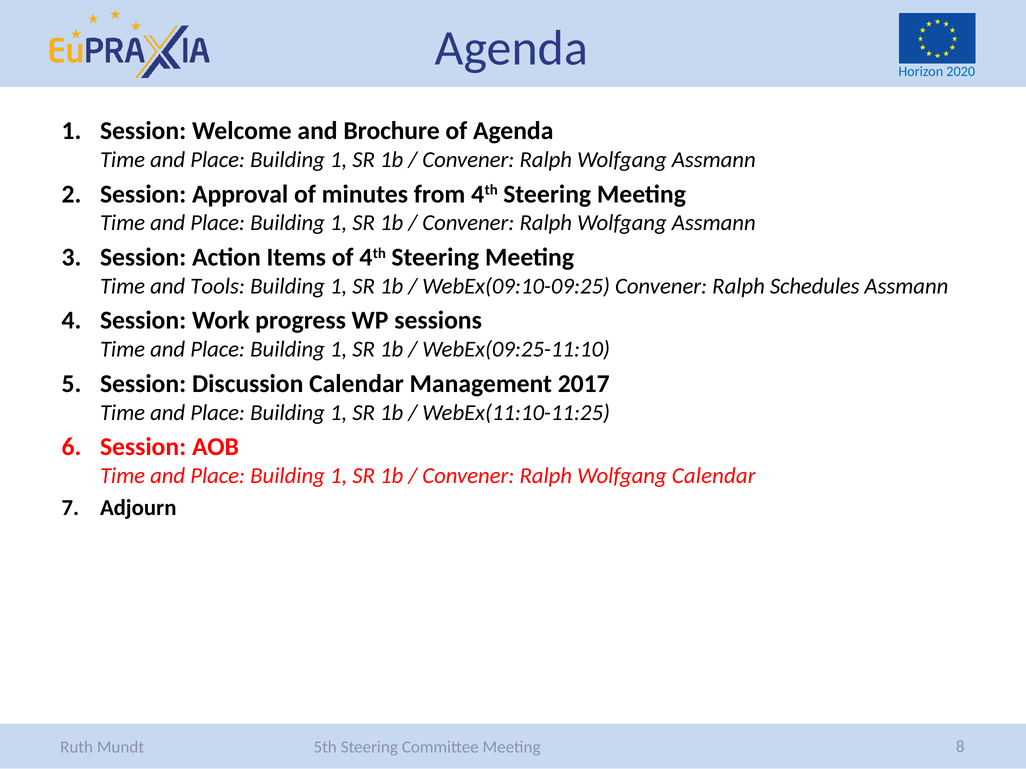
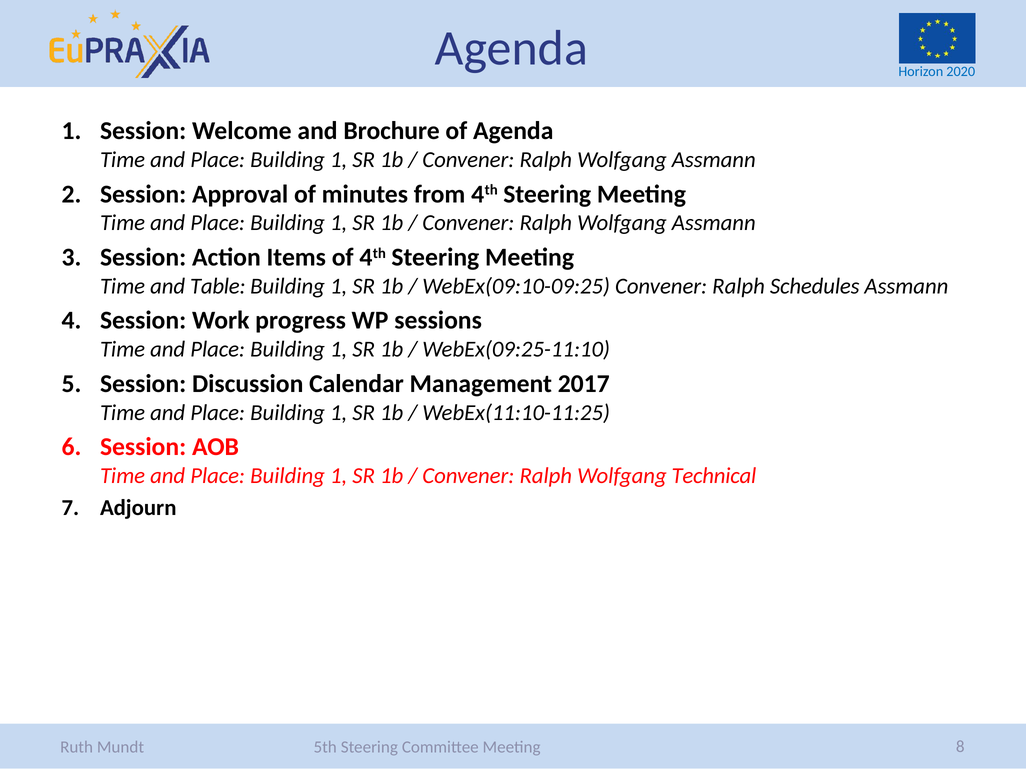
Tools: Tools -> Table
Wolfgang Calendar: Calendar -> Technical
